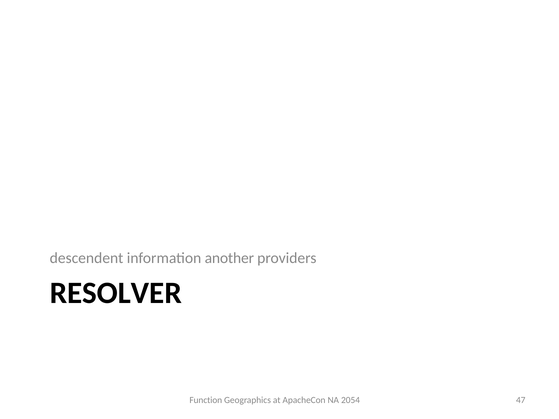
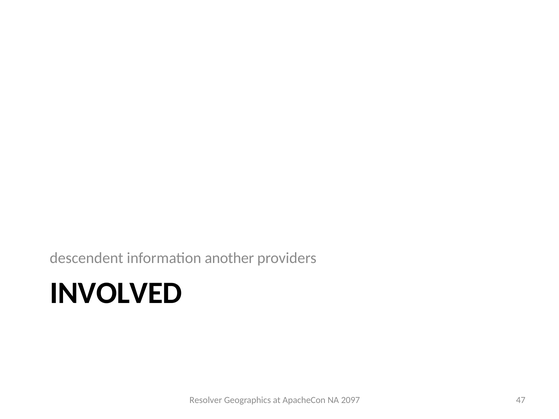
RESOLVER: RESOLVER -> INVOLVED
Function: Function -> Resolver
2054: 2054 -> 2097
